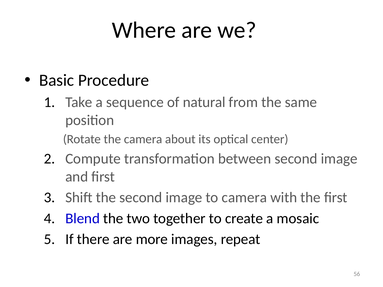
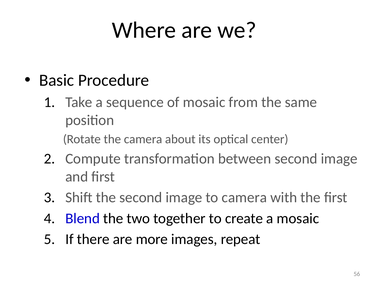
of natural: natural -> mosaic
